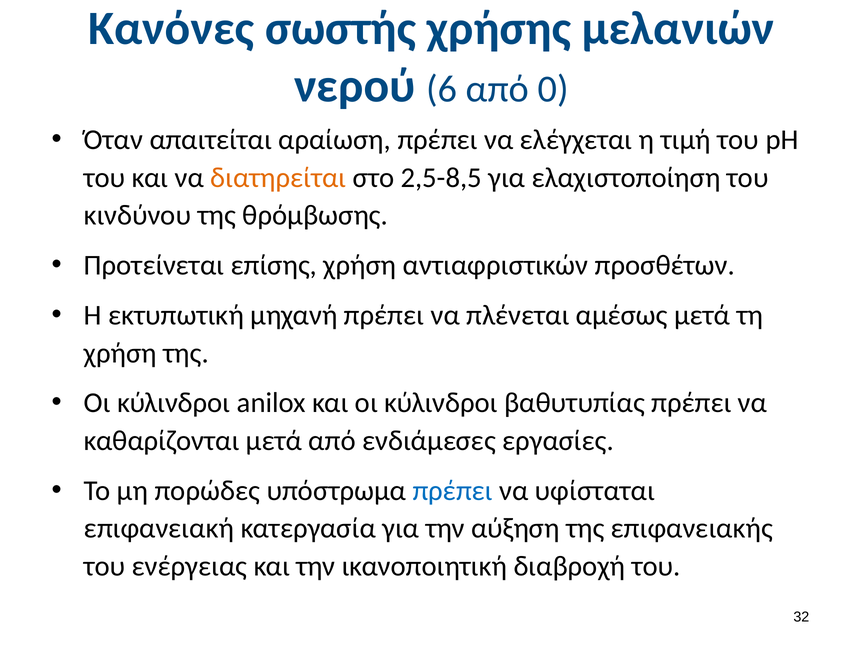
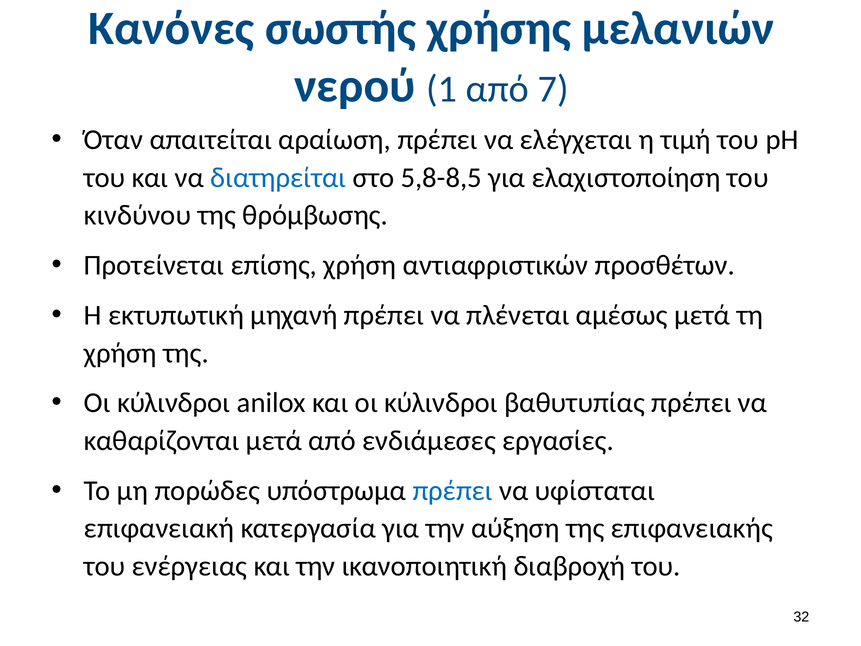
6: 6 -> 1
0: 0 -> 7
διατηρείται colour: orange -> blue
2,5-8,5: 2,5-8,5 -> 5,8-8,5
